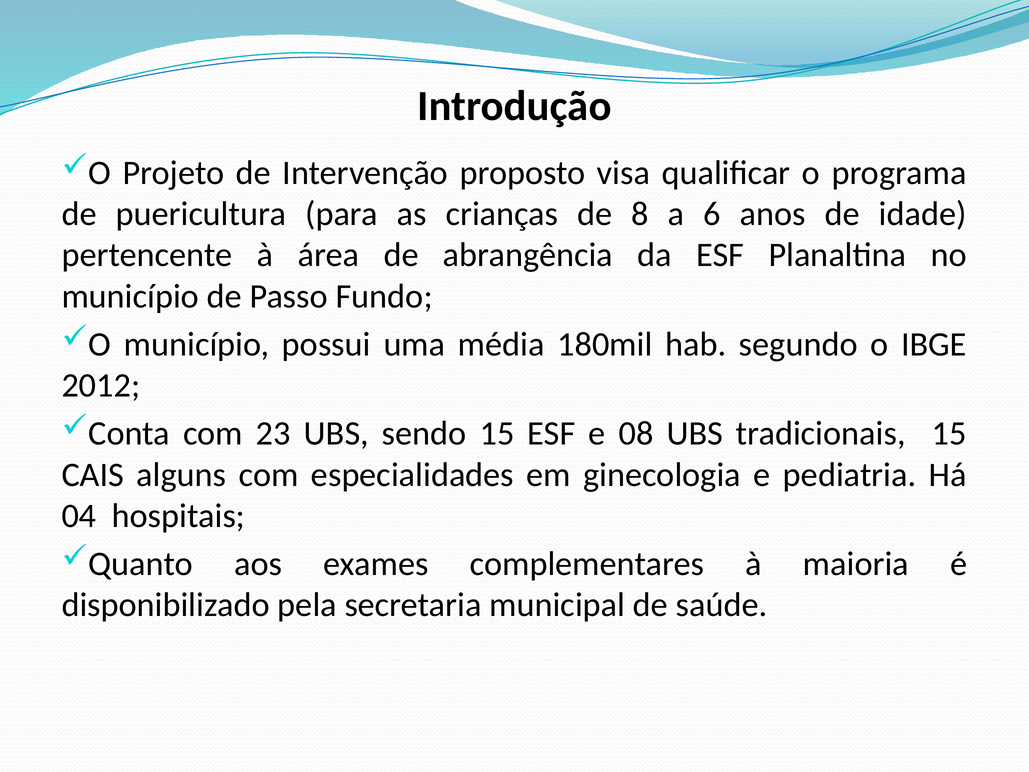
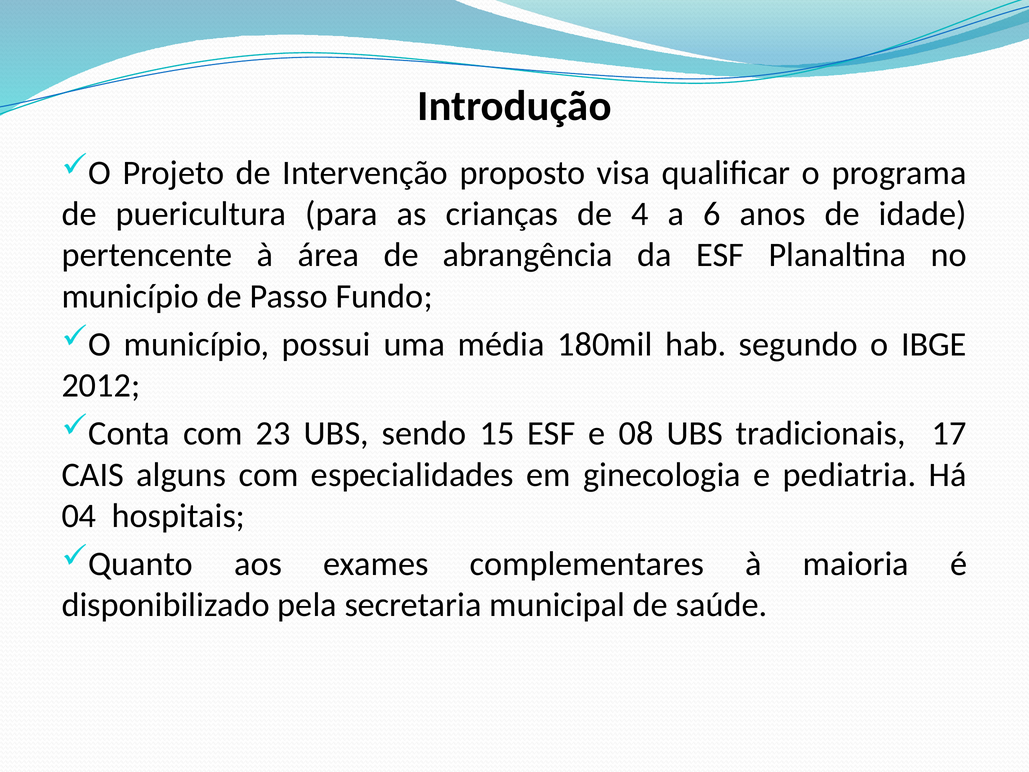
8: 8 -> 4
tradicionais 15: 15 -> 17
